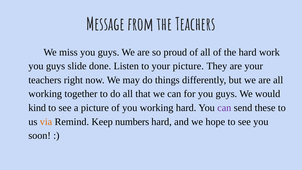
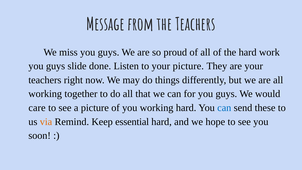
kind: kind -> care
can at (224, 108) colour: purple -> blue
numbers: numbers -> essential
